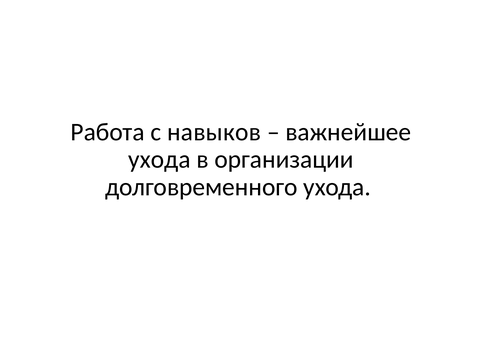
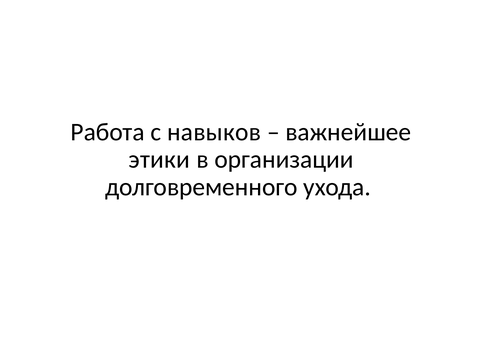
ухода at (159, 159): ухода -> этики
